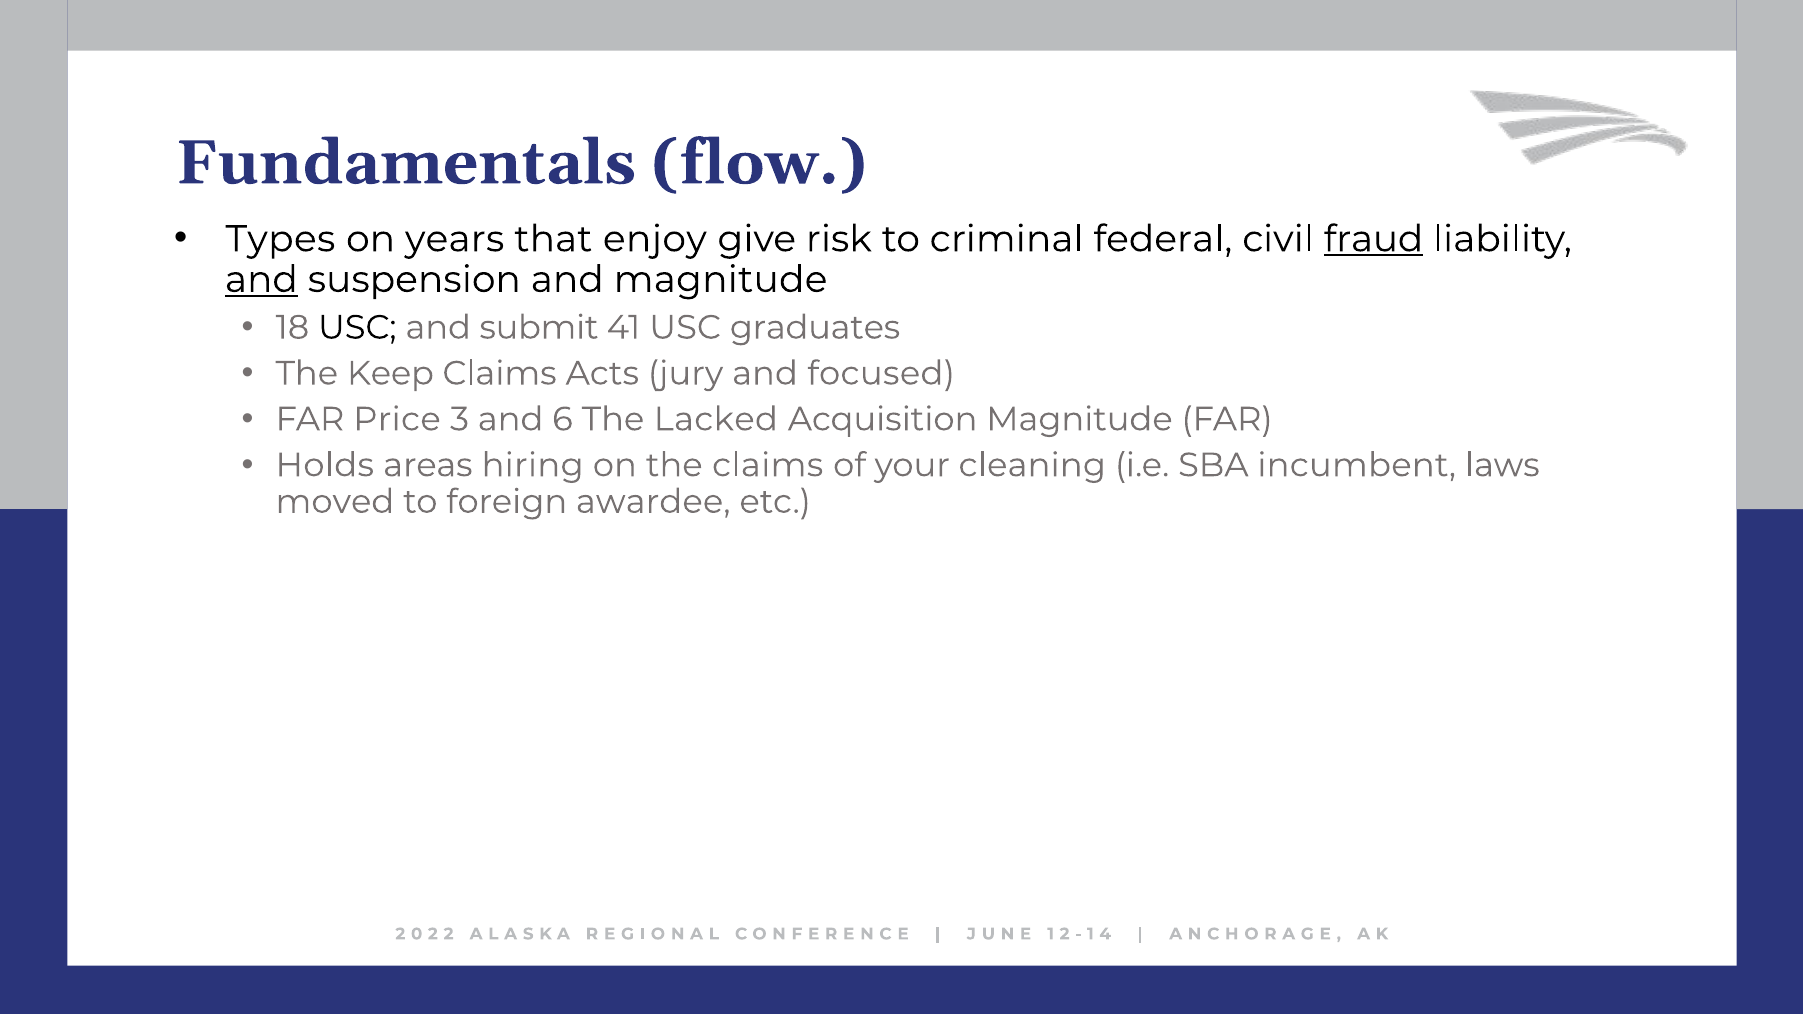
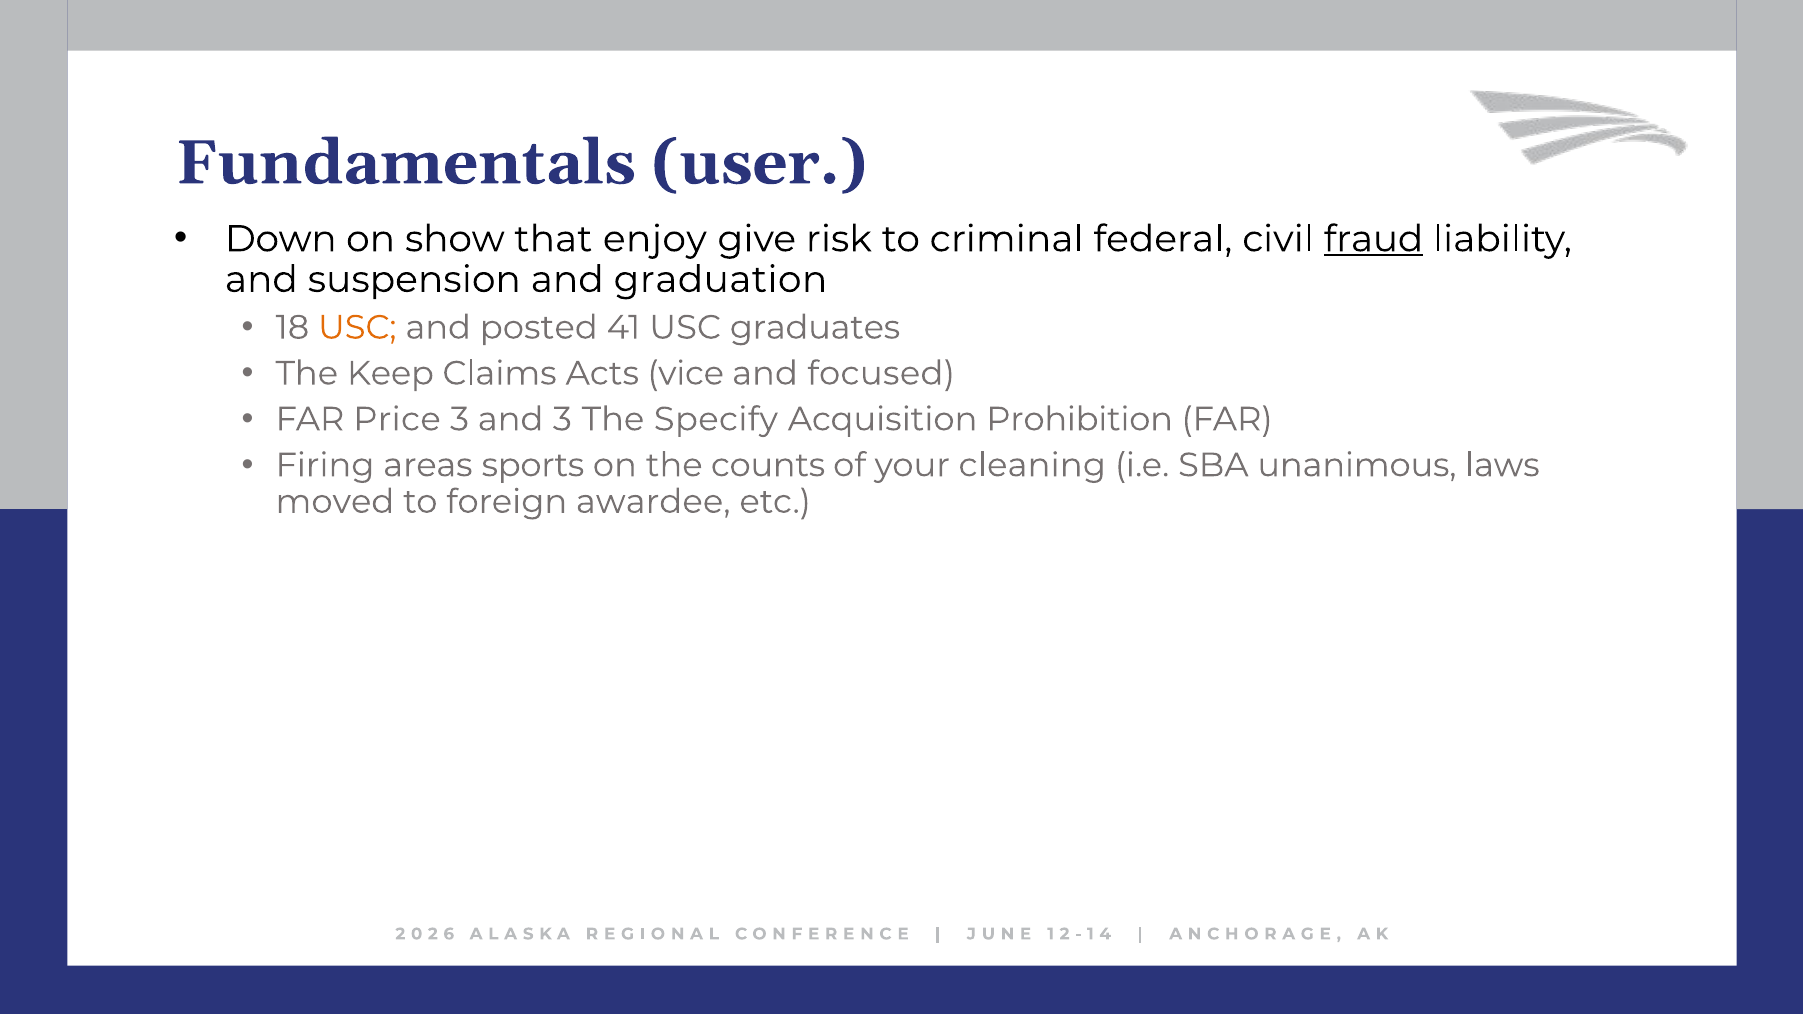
flow: flow -> user
Types: Types -> Down
years: years -> show
and at (261, 280) underline: present -> none
and magnitude: magnitude -> graduation
USC at (357, 328) colour: black -> orange
submit: submit -> posted
jury: jury -> vice
and 6: 6 -> 3
Lacked: Lacked -> Specify
Acquisition Magnitude: Magnitude -> Prohibition
Holds: Holds -> Firing
hiring: hiring -> sports
the claims: claims -> counts
incumbent: incumbent -> unanimous
2 at (449, 934): 2 -> 6
